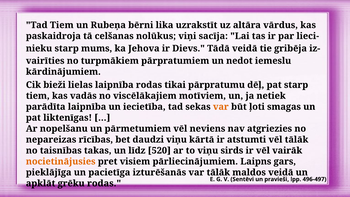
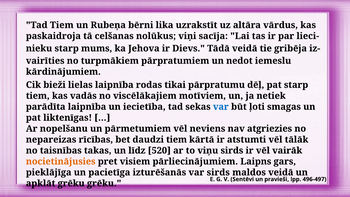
var at (221, 107) colour: orange -> blue
daudzi viņu: viņu -> tiem
var tālāk: tālāk -> sirds
grēku rodas: rodas -> grēku
